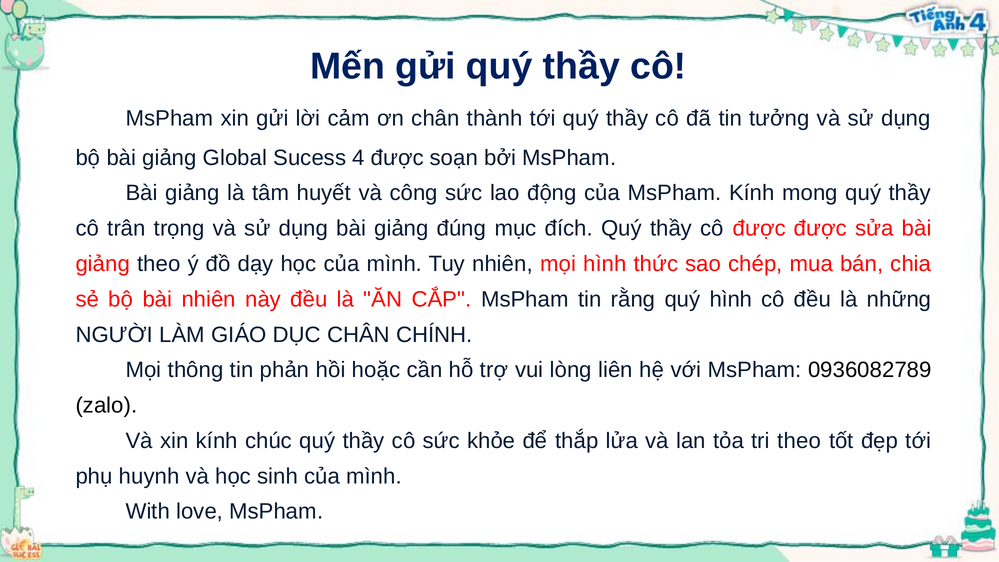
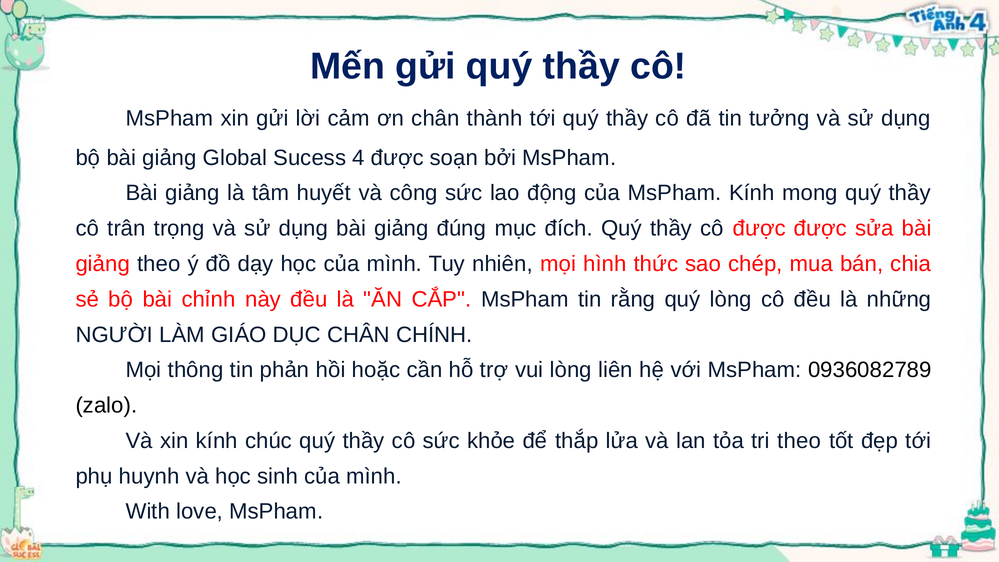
bài nhiên: nhiên -> chỉnh
quý hình: hình -> lòng
